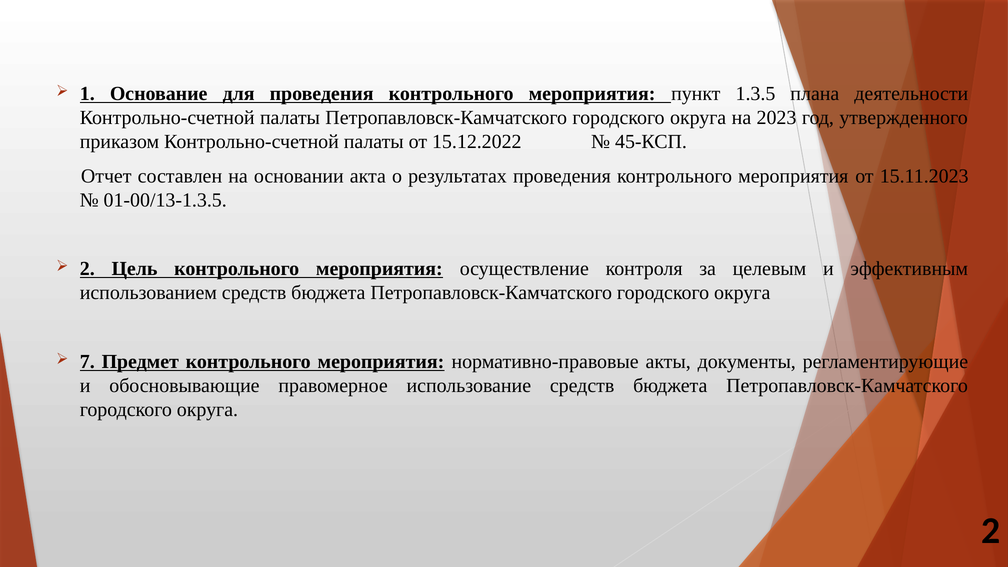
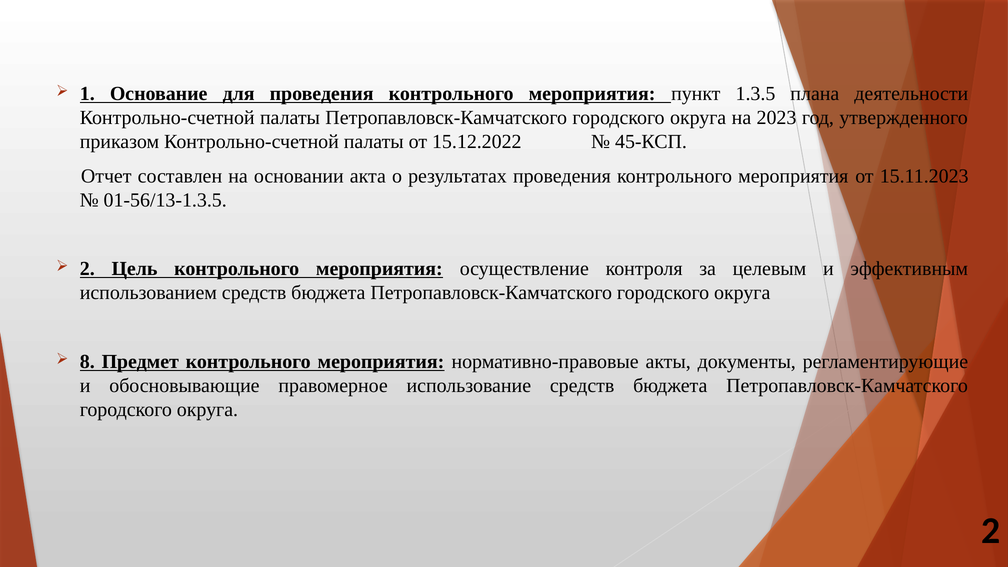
01-00/13-1.3.5: 01-00/13-1.3.5 -> 01-56/13-1.3.5
7: 7 -> 8
